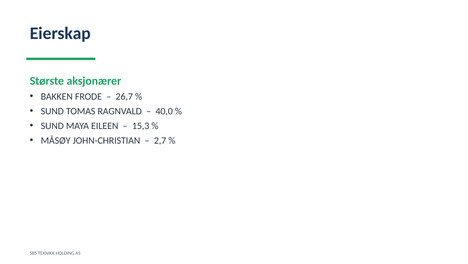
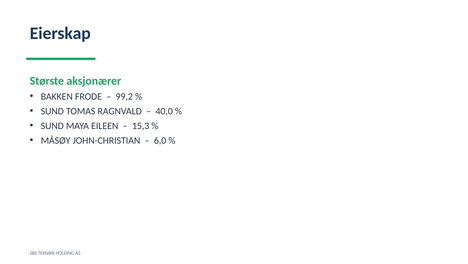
26,7: 26,7 -> 99,2
2,7: 2,7 -> 6,0
